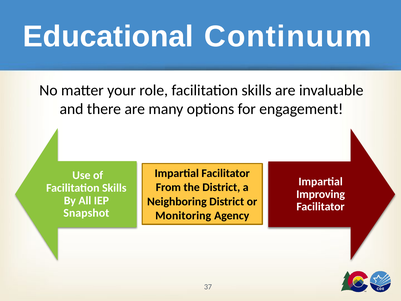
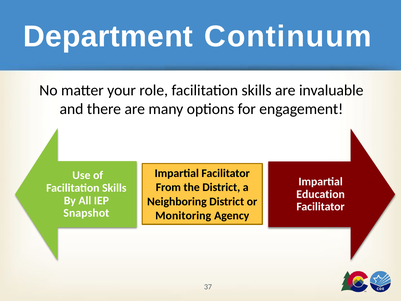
Educational: Educational -> Department
Improving: Improving -> Education
